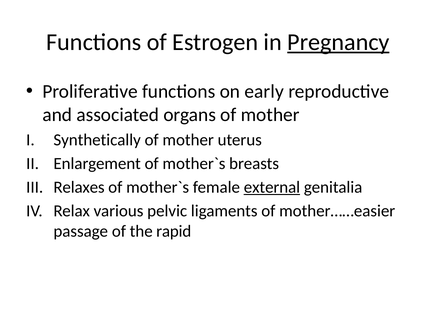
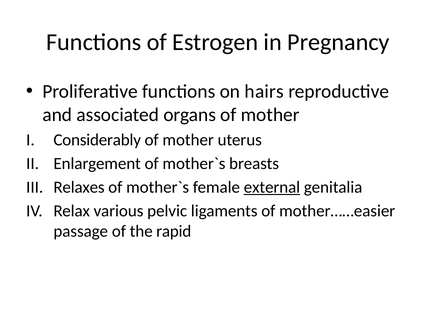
Pregnancy underline: present -> none
early: early -> hairs
Synthetically: Synthetically -> Considerably
